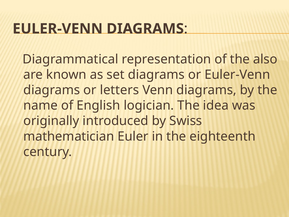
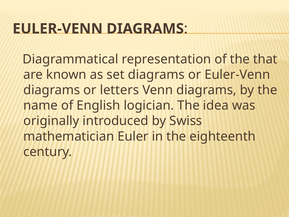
also: also -> that
